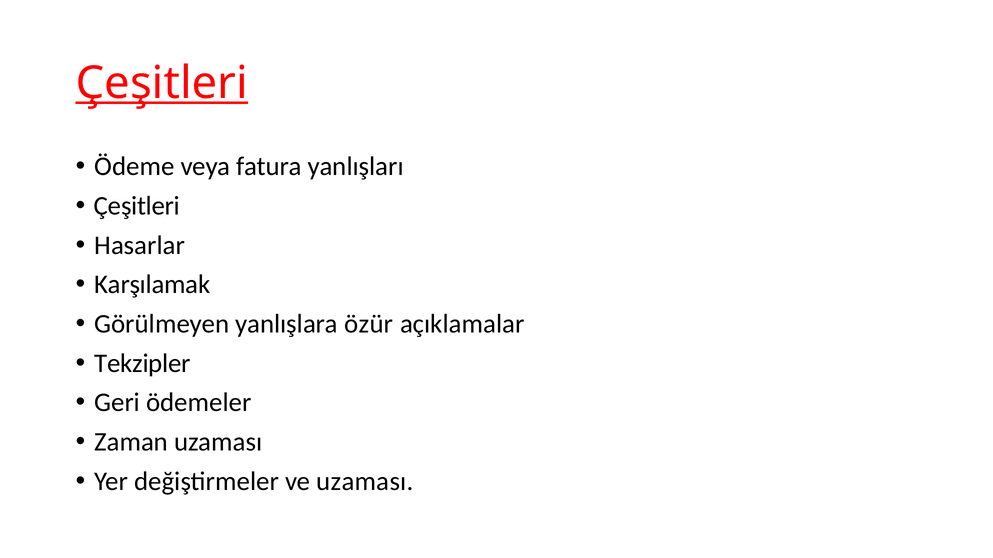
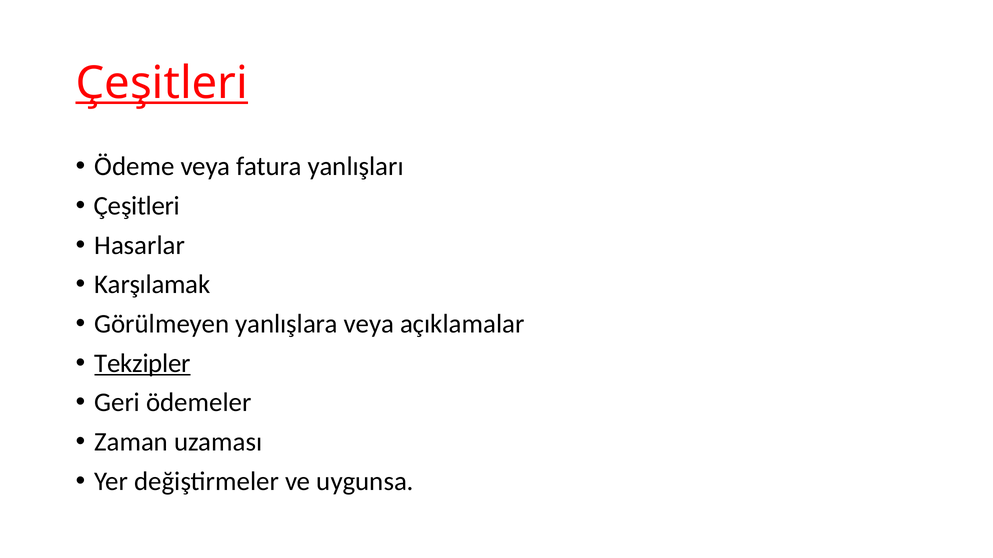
yanlışlara özür: özür -> veya
Tekzipler underline: none -> present
ve uzaması: uzaması -> uygunsa
